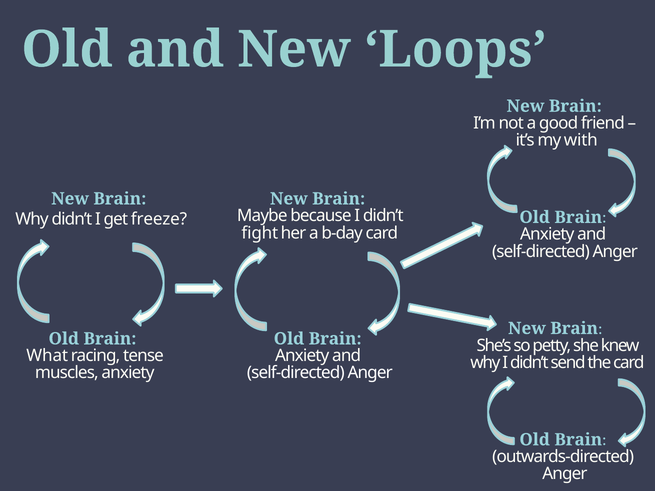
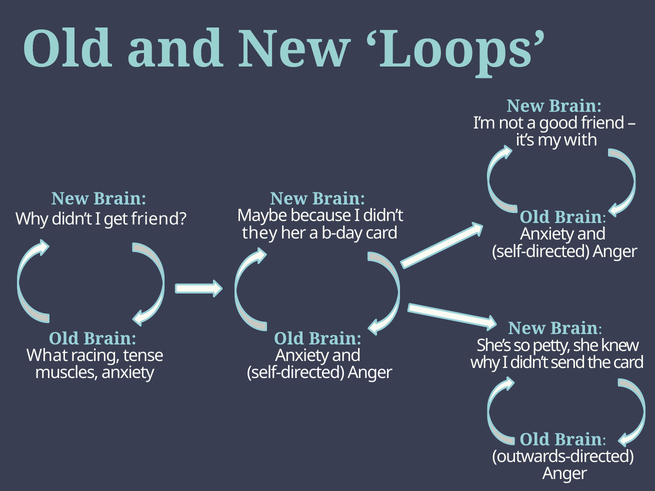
get freeze: freeze -> friend
fight: fight -> they
